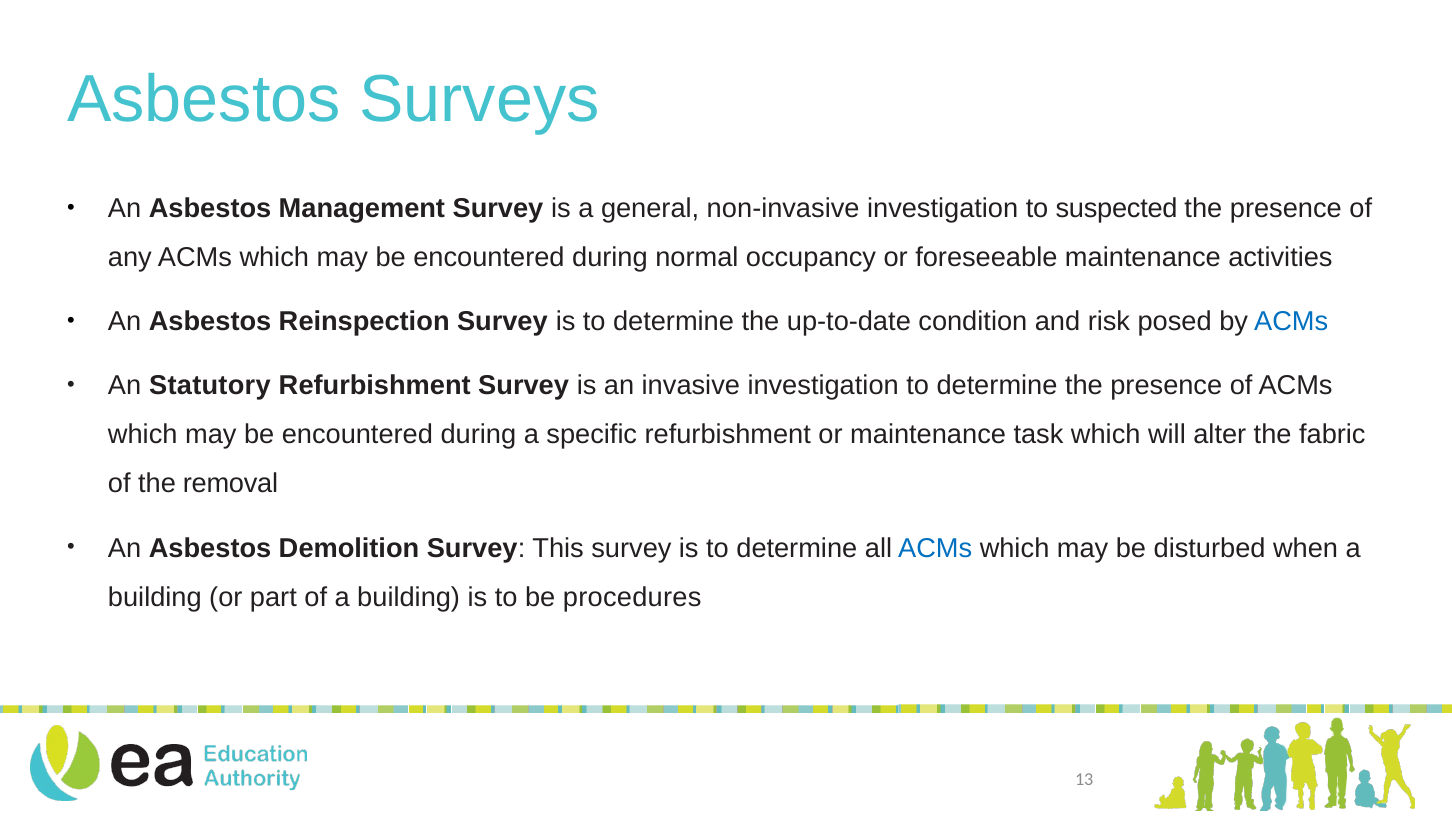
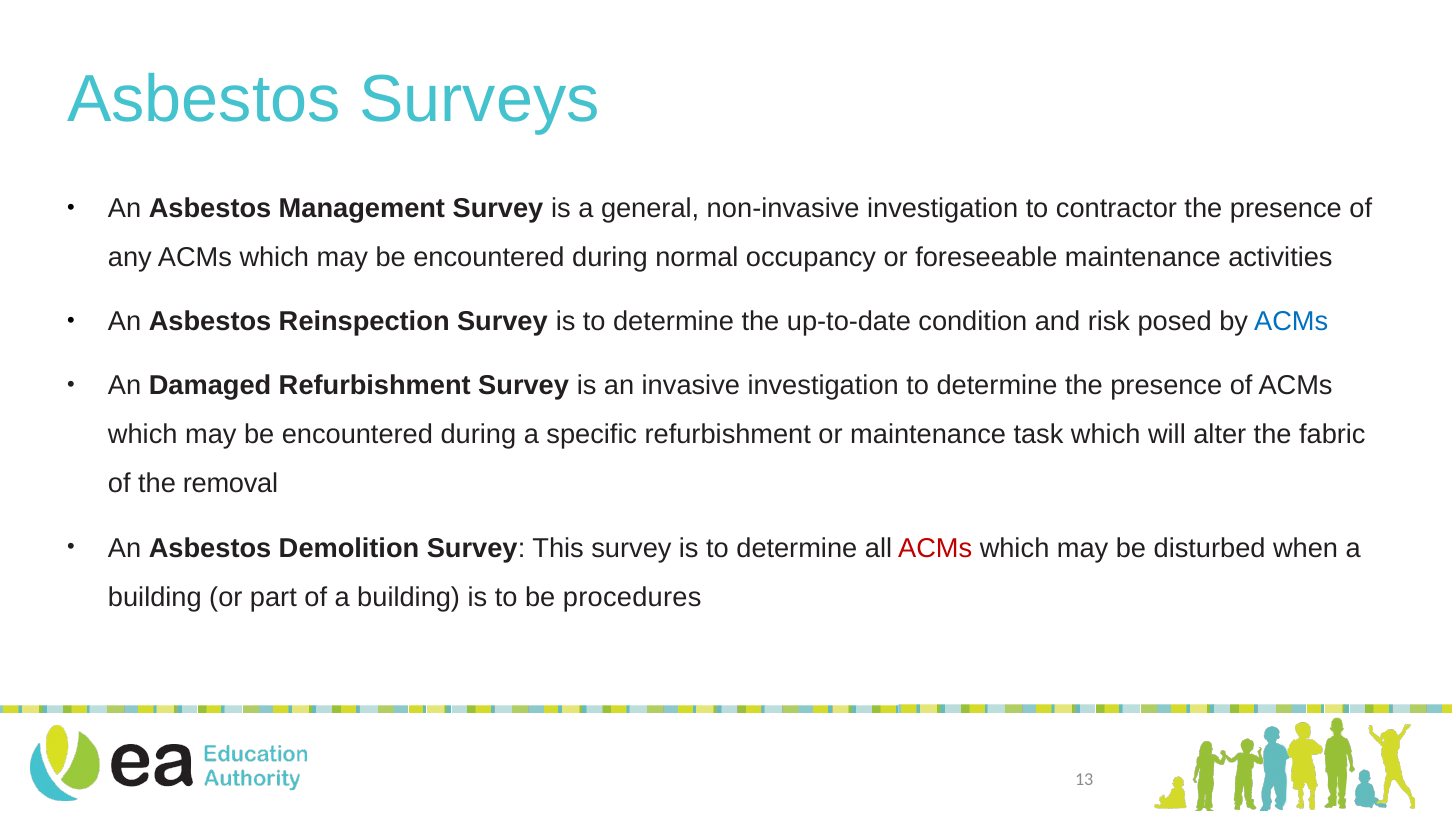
suspected: suspected -> contractor
Statutory: Statutory -> Damaged
ACMs at (935, 548) colour: blue -> red
